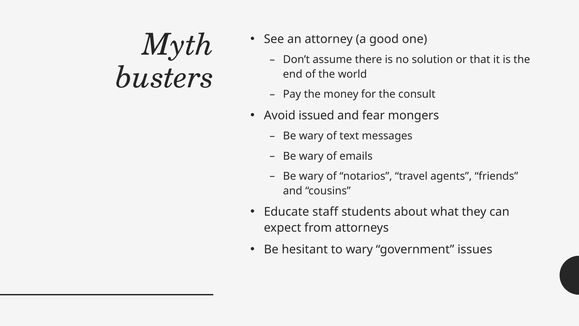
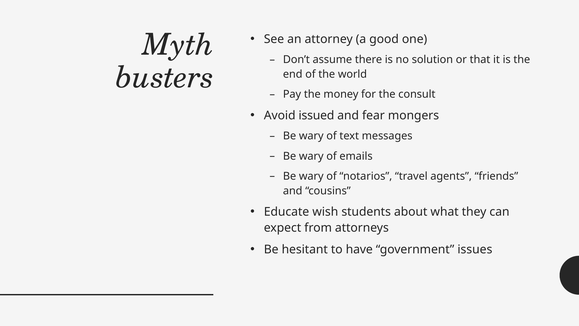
staff: staff -> wish
to wary: wary -> have
